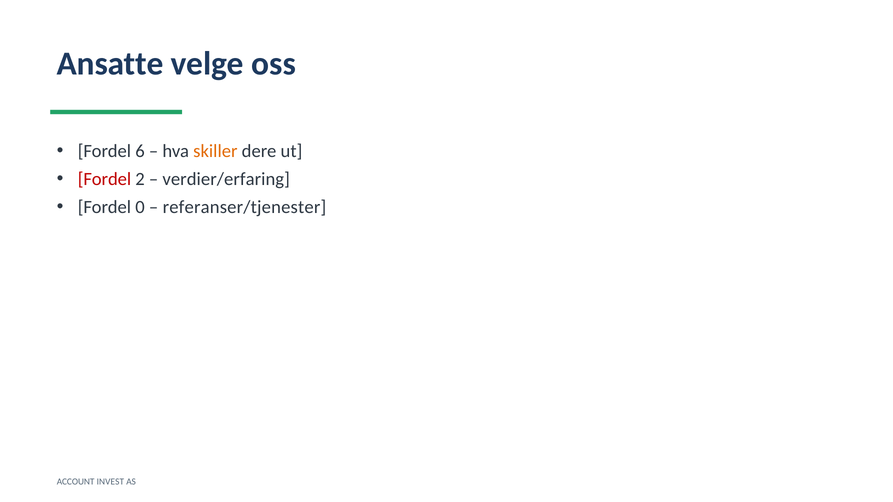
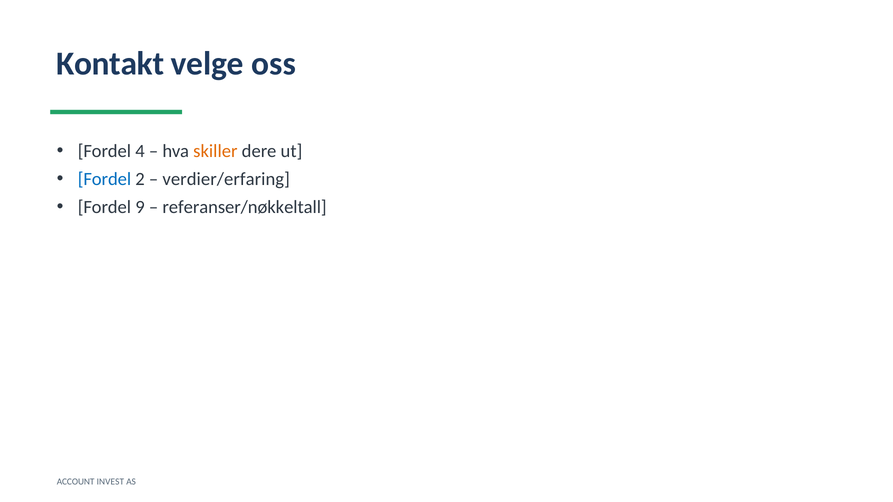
Ansatte: Ansatte -> Kontakt
6: 6 -> 4
Fordel at (104, 179) colour: red -> blue
0: 0 -> 9
referanser/tjenester: referanser/tjenester -> referanser/nøkkeltall
